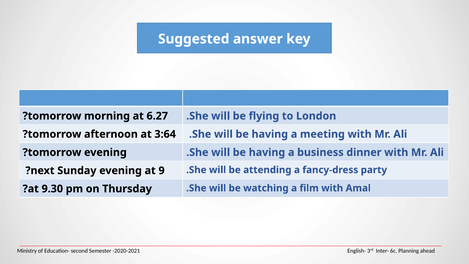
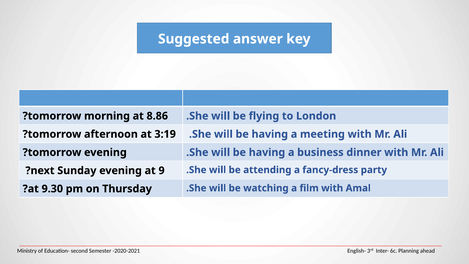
6.27: 6.27 -> 8.86
3:64: 3:64 -> 3:19
